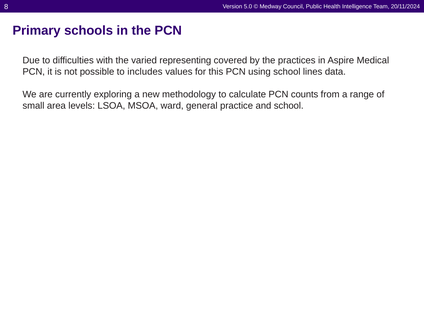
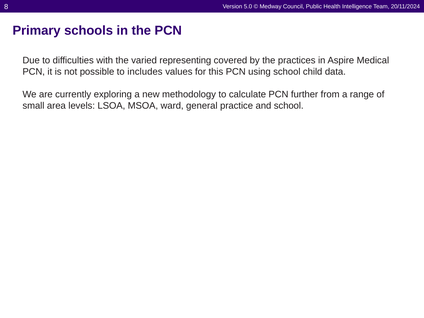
lines: lines -> child
counts: counts -> further
